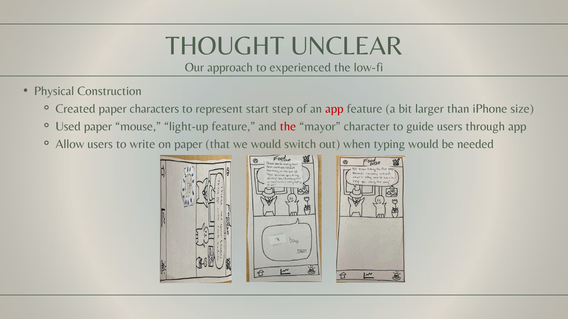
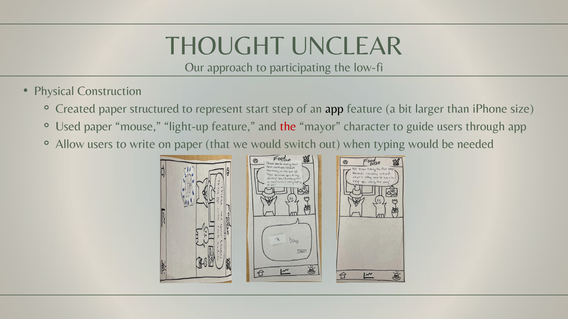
experienced: experienced -> participating
characters: characters -> structured
app at (334, 109) colour: red -> black
